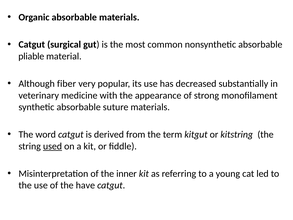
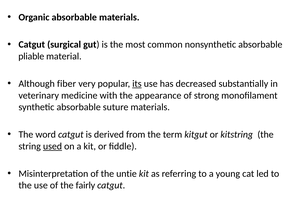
its underline: none -> present
inner: inner -> untie
have: have -> fairly
